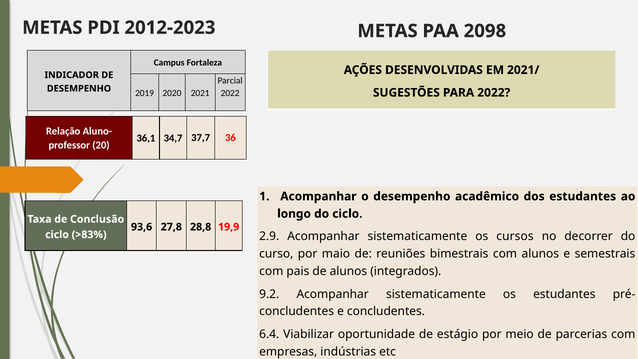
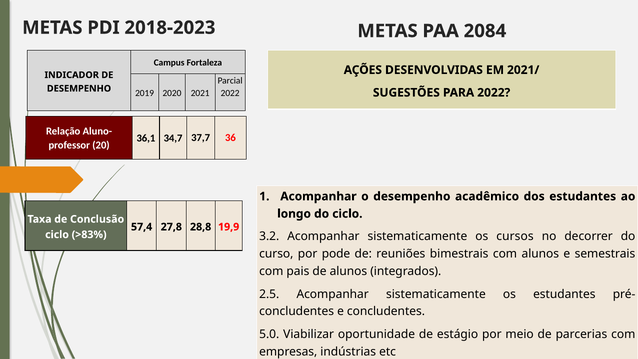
2012-2023: 2012-2023 -> 2018-2023
2098: 2098 -> 2084
93,6: 93,6 -> 57,4
2.9: 2.9 -> 3.2
maio: maio -> pode
9.2: 9.2 -> 2.5
6.4: 6.4 -> 5.0
